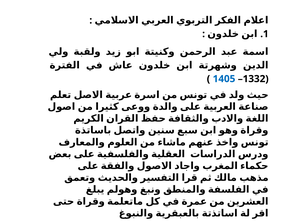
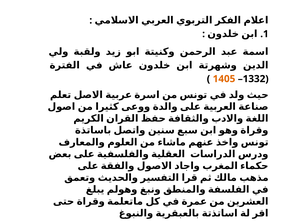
1405 colour: blue -> orange
